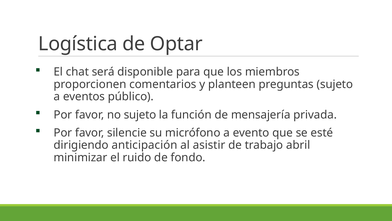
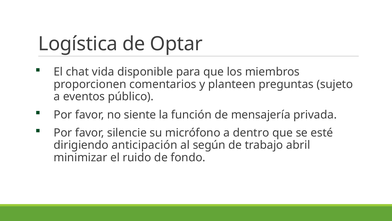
será: será -> vida
no sujeto: sujeto -> siente
evento: evento -> dentro
asistir: asistir -> según
